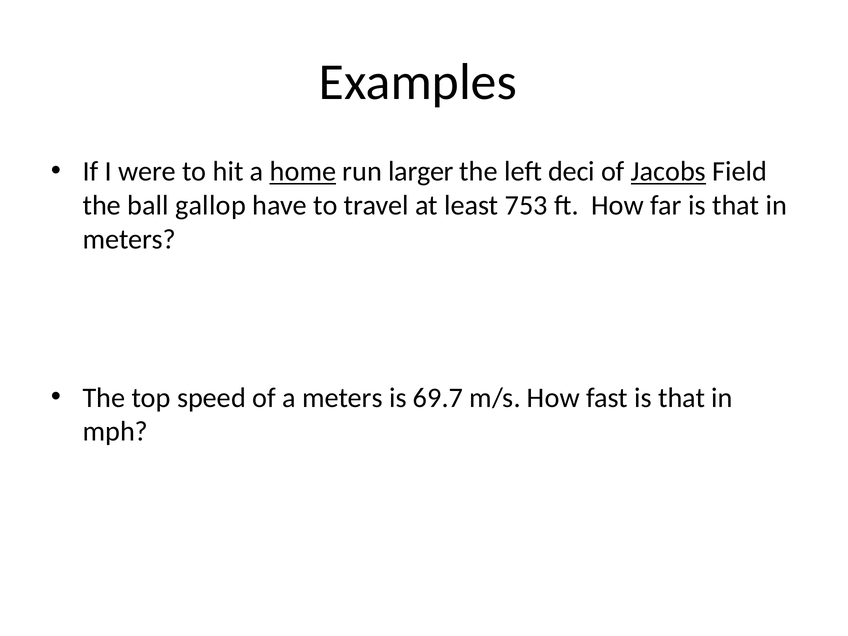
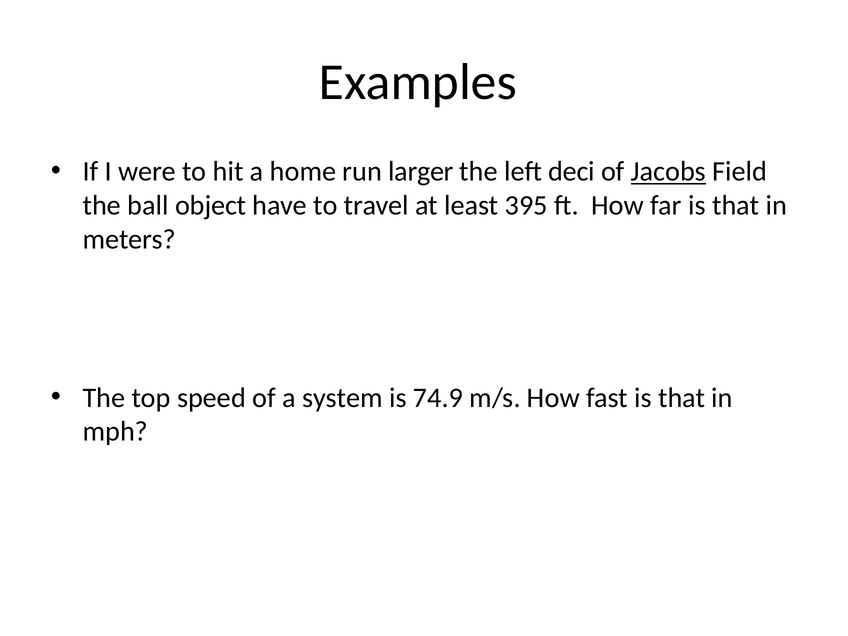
home underline: present -> none
gallop: gallop -> object
753: 753 -> 395
a meters: meters -> system
69.7: 69.7 -> 74.9
